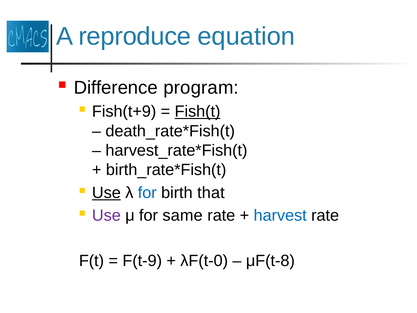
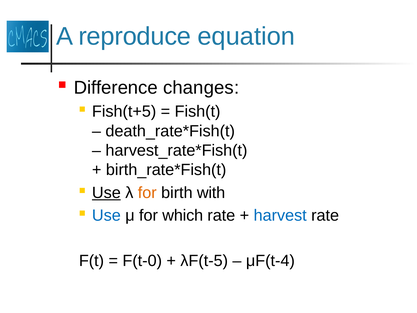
program: program -> changes
Fish(t+9: Fish(t+9 -> Fish(t+5
Fish(t underline: present -> none
for at (147, 193) colour: blue -> orange
that: that -> with
Use at (106, 215) colour: purple -> blue
same: same -> which
F(t-9: F(t-9 -> F(t-0
λF(t-0: λF(t-0 -> λF(t-5
μF(t-8: μF(t-8 -> μF(t-4
